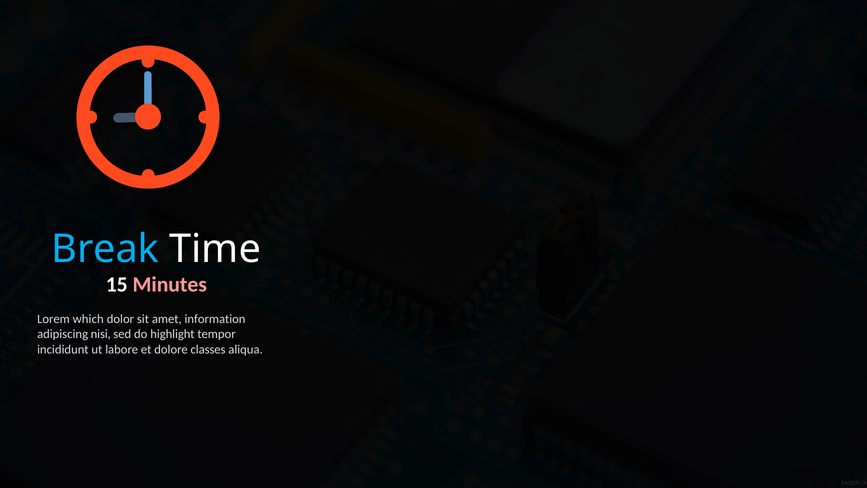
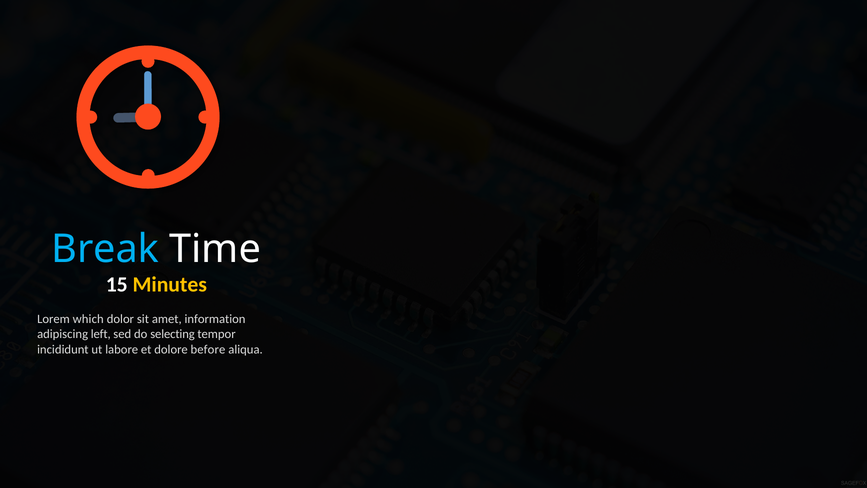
Minutes colour: pink -> yellow
nisi: nisi -> left
highlight: highlight -> selecting
classes: classes -> before
